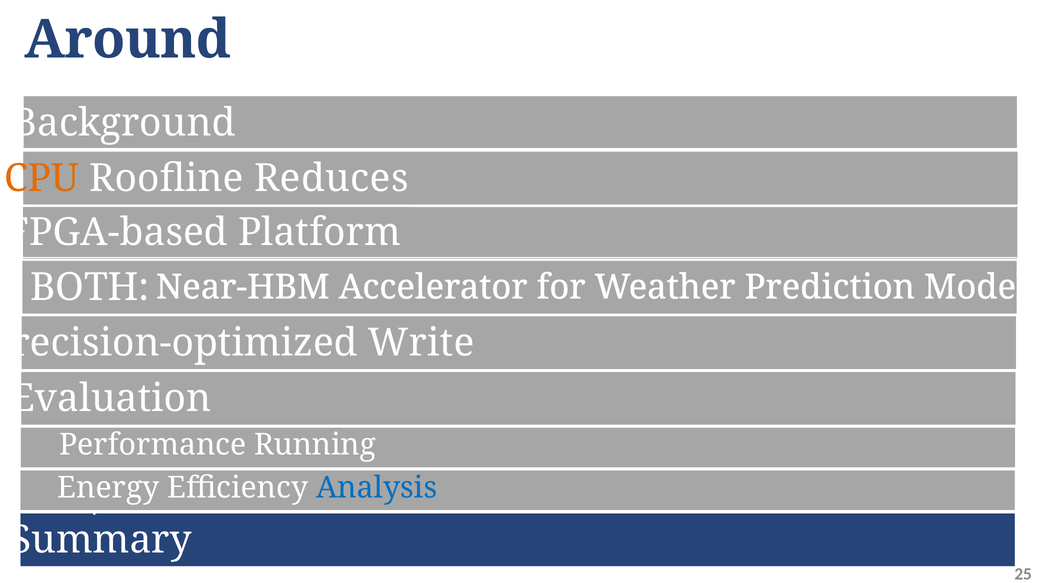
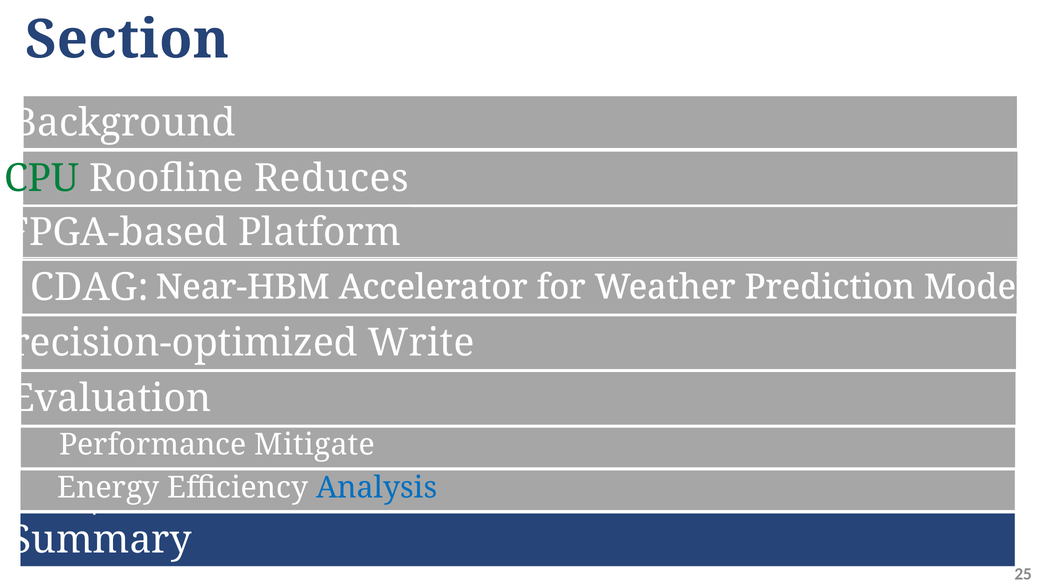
Around: Around -> Section
CPU colour: orange -> green
BOTH: BOTH -> CDAG
Running: Running -> Mitigate
